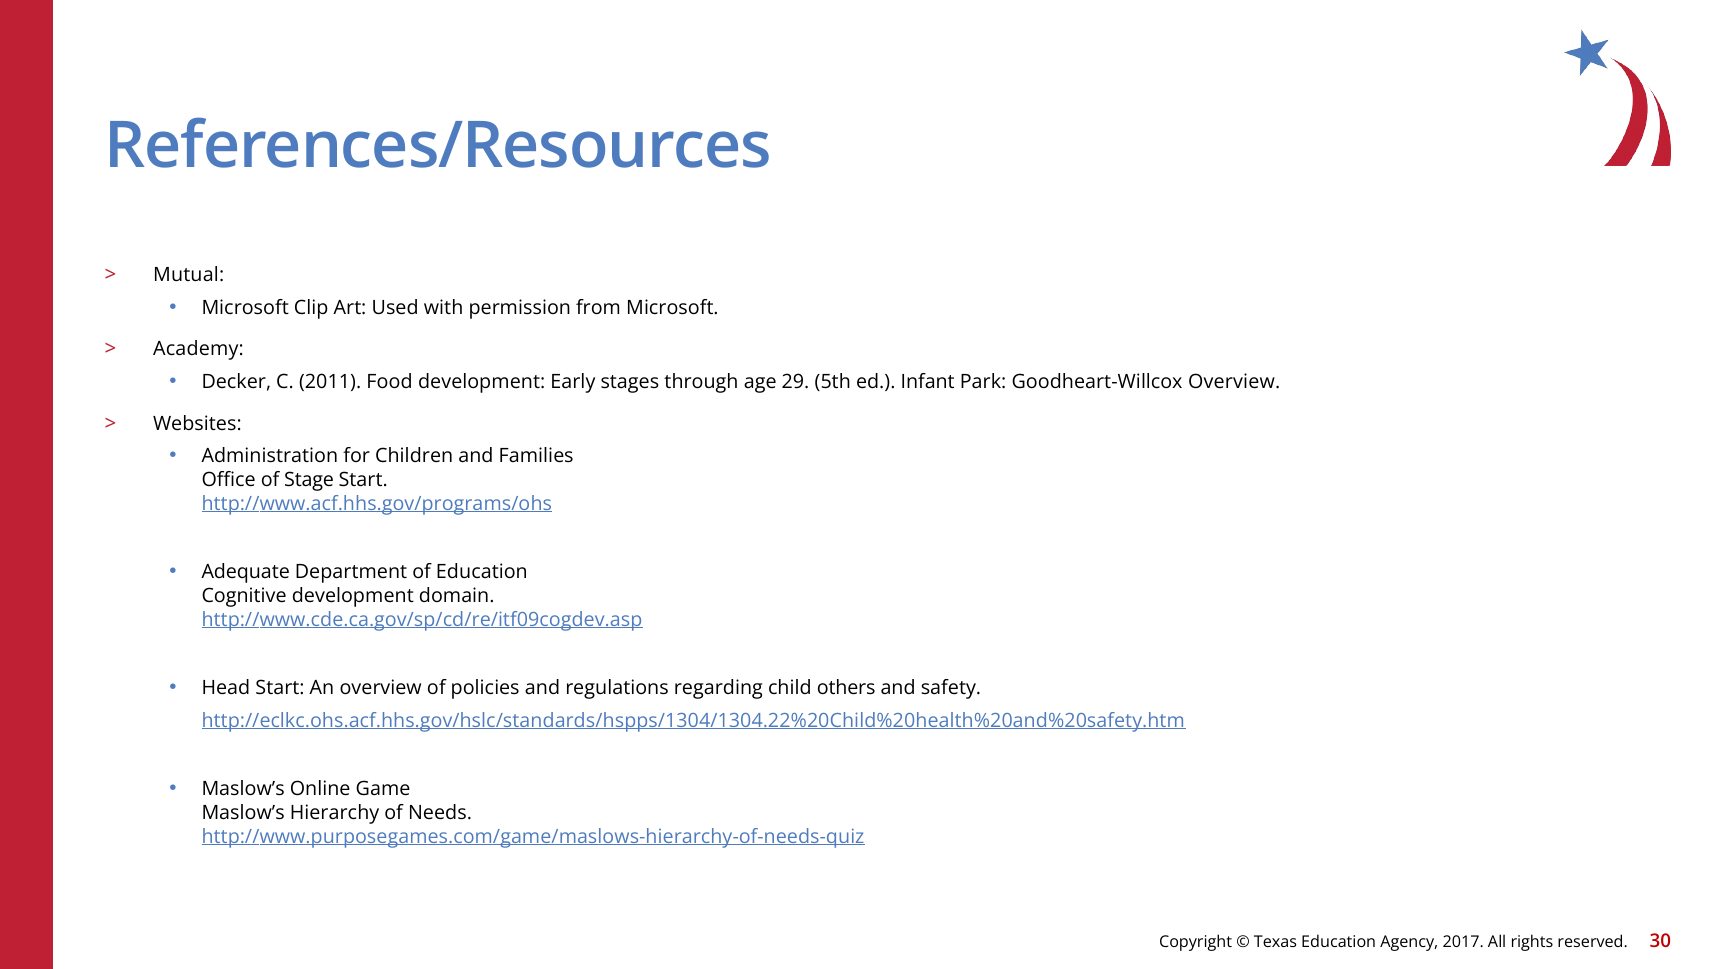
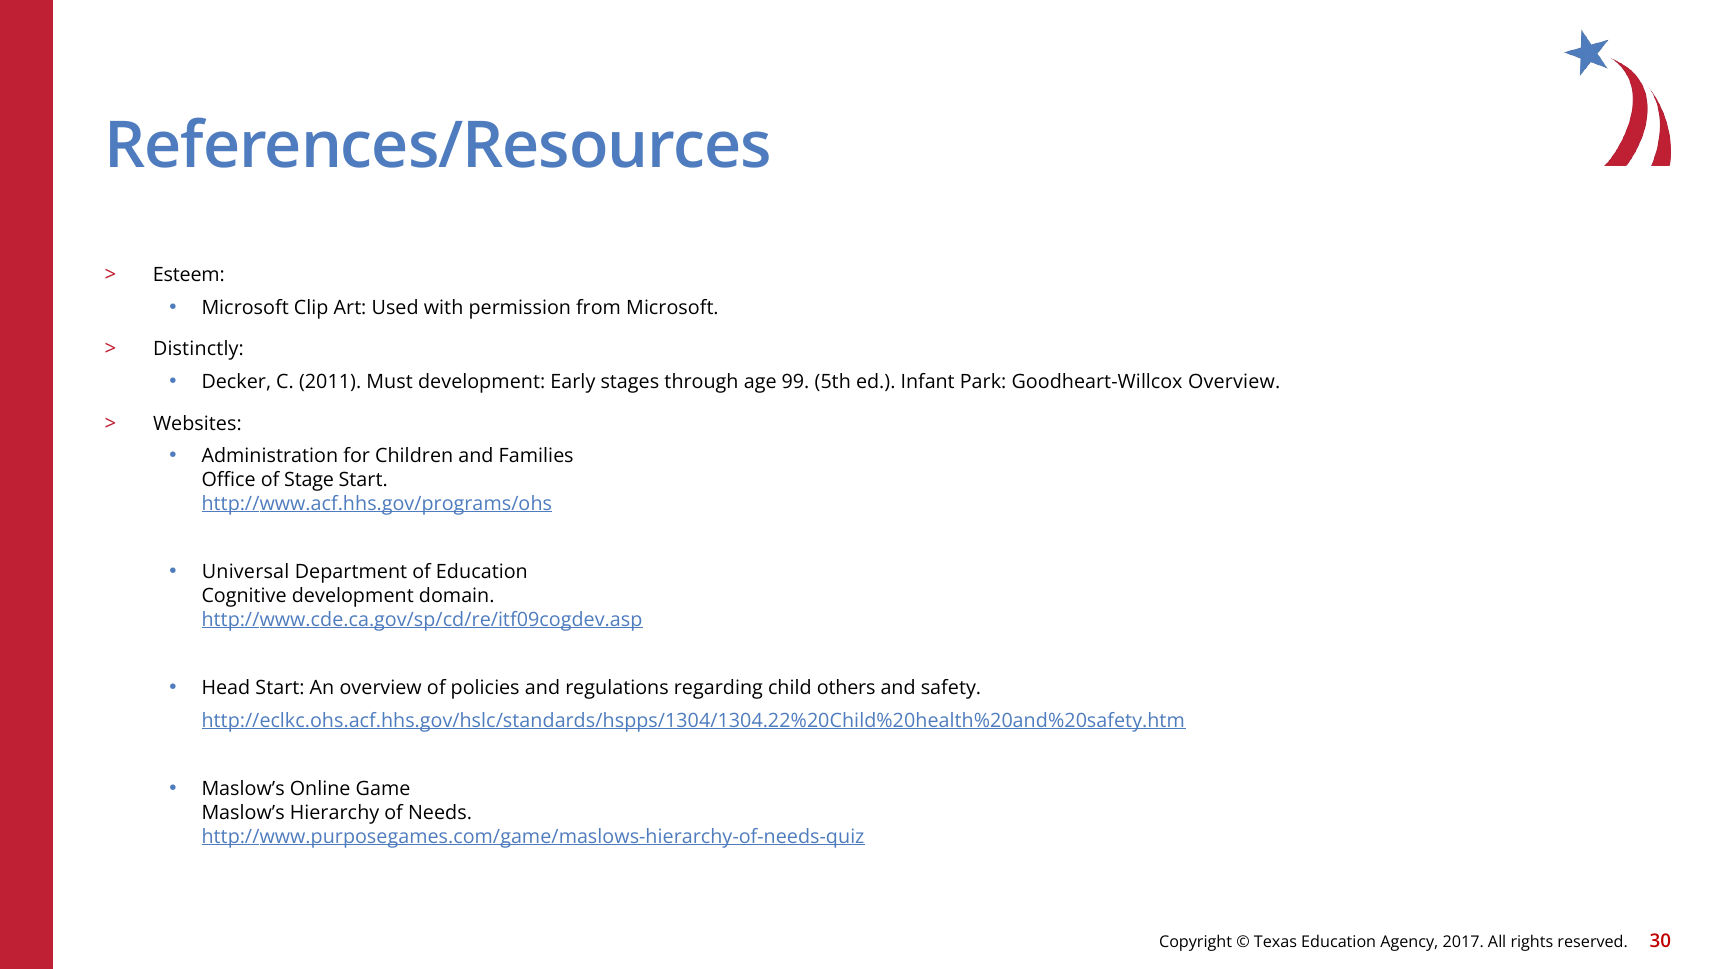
Mutual: Mutual -> Esteem
Academy: Academy -> Distinctly
Food: Food -> Must
29: 29 -> 99
Adequate: Adequate -> Universal
